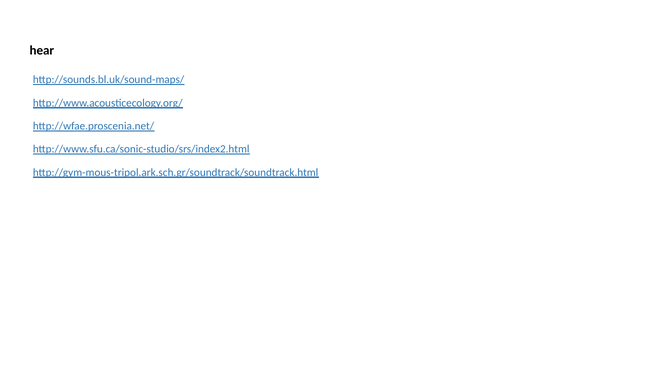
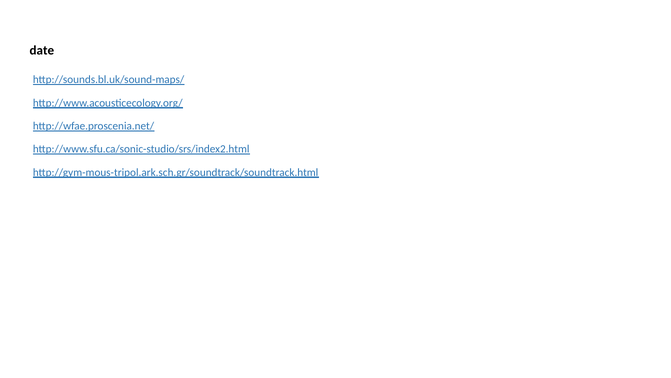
hear: hear -> date
